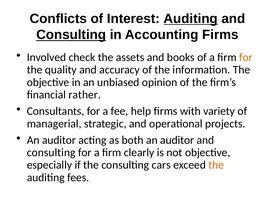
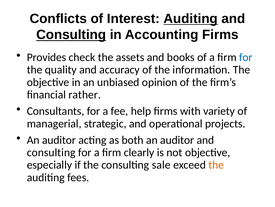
Involved: Involved -> Provides
for at (246, 57) colour: orange -> blue
cars: cars -> sale
